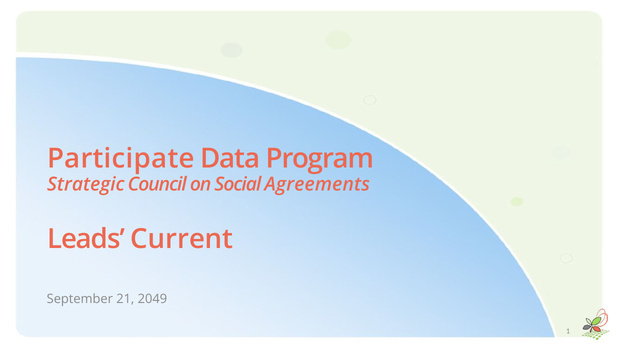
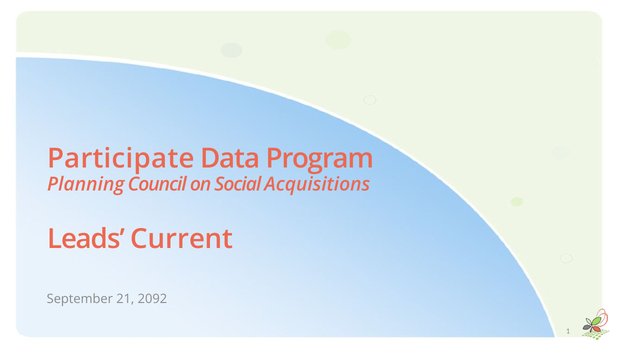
Strategic: Strategic -> Planning
Agreements: Agreements -> Acquisitions
2049: 2049 -> 2092
